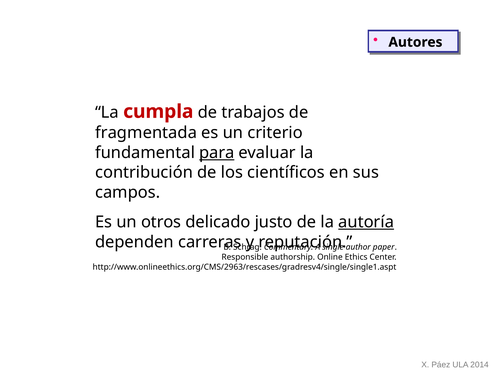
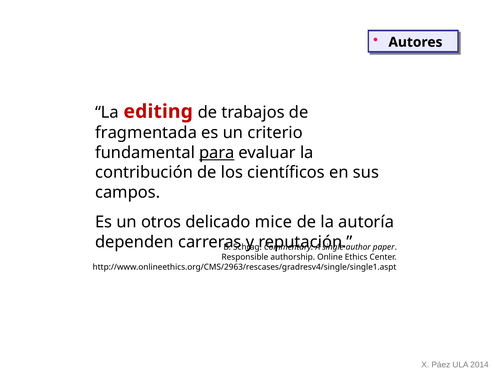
cumpla: cumpla -> editing
justo: justo -> mice
autoría underline: present -> none
